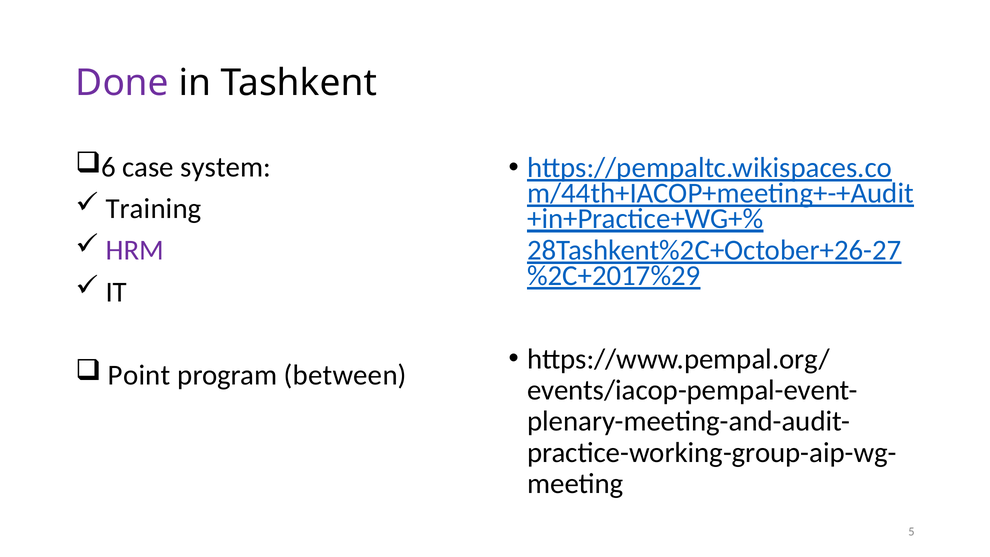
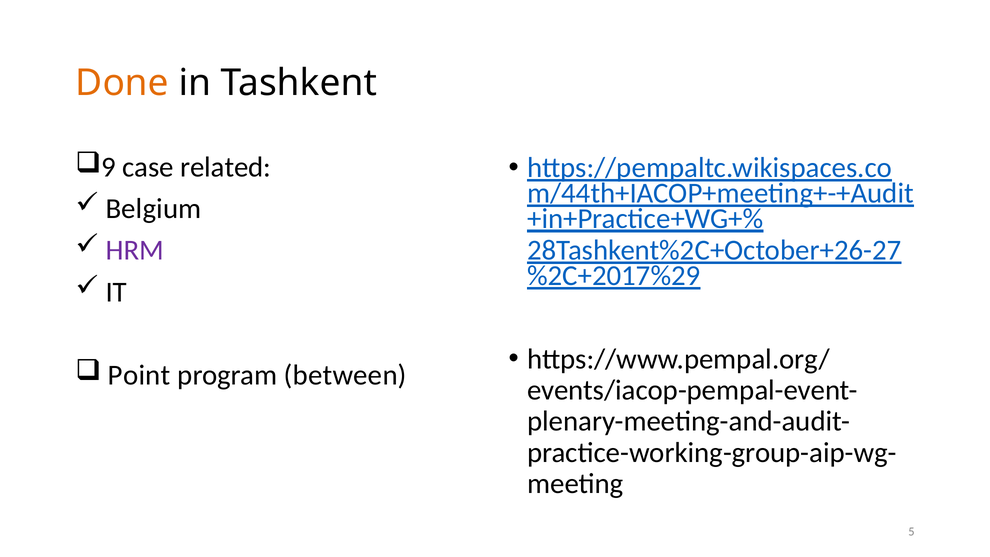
Done colour: purple -> orange
6: 6 -> 9
system: system -> related
Training: Training -> Belgium
